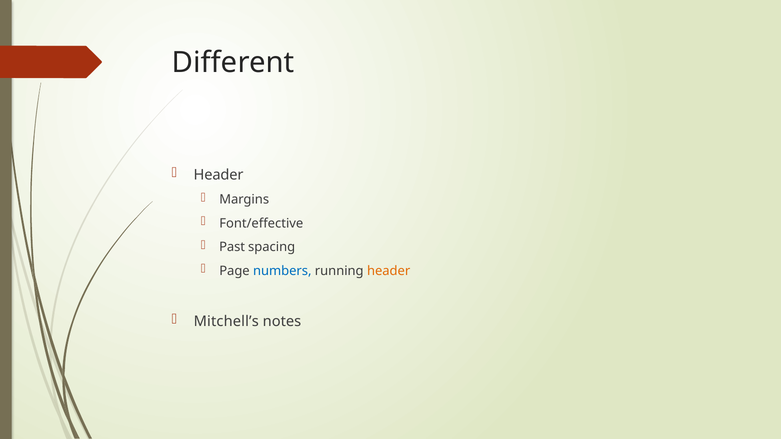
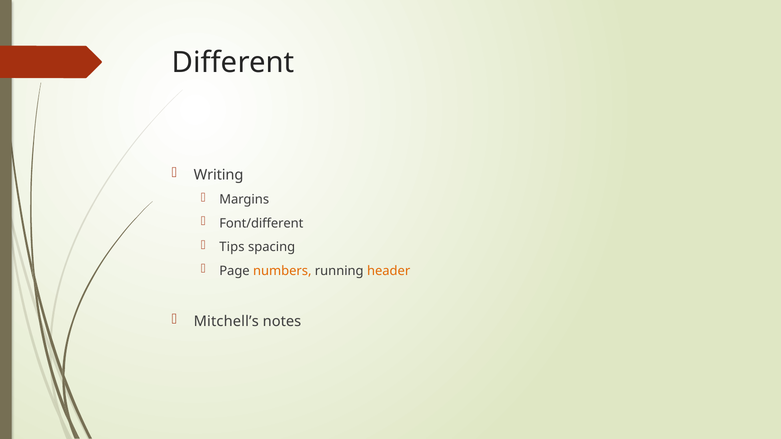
Header at (219, 175): Header -> Writing
Font/effective: Font/effective -> Font/different
Past: Past -> Tips
numbers colour: blue -> orange
